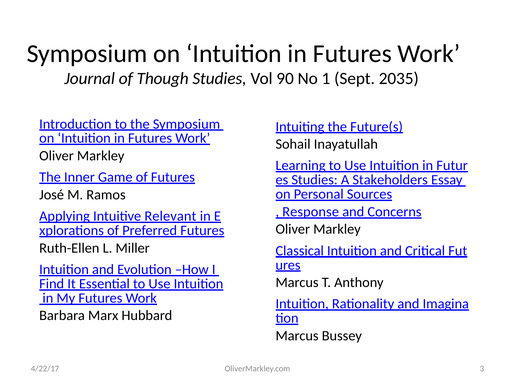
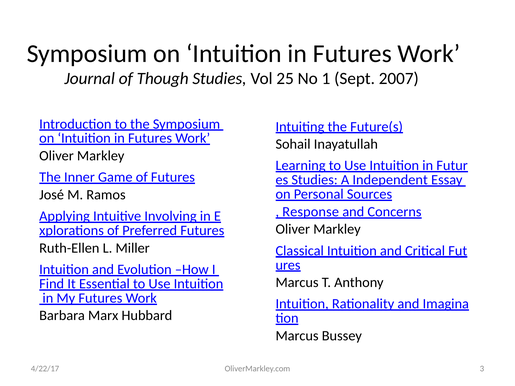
90: 90 -> 25
2035: 2035 -> 2007
Stakeholders: Stakeholders -> Independent
Relevant: Relevant -> Involving
